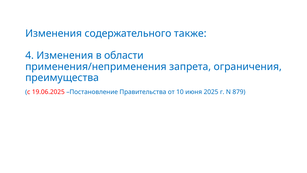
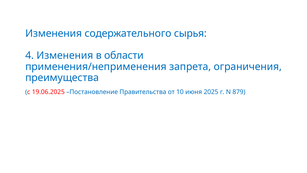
также: также -> сырья
